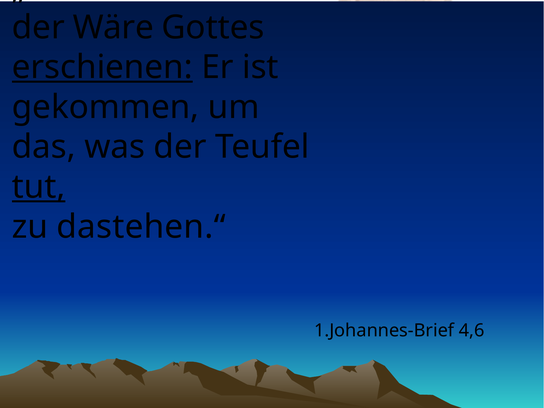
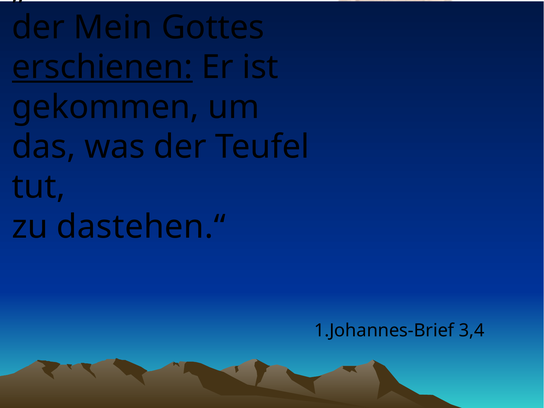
Wäre: Wäre -> Mein
tut underline: present -> none
4,6: 4,6 -> 3,4
